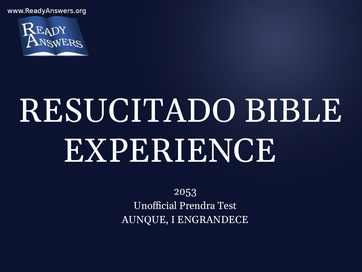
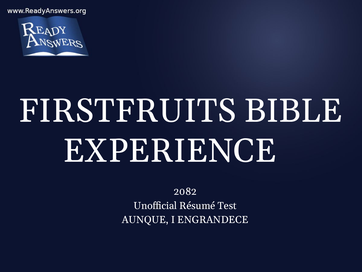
RESUCITADO: RESUCITADO -> FIRSTFRUITS
2053: 2053 -> 2082
Prendra: Prendra -> Résumé
